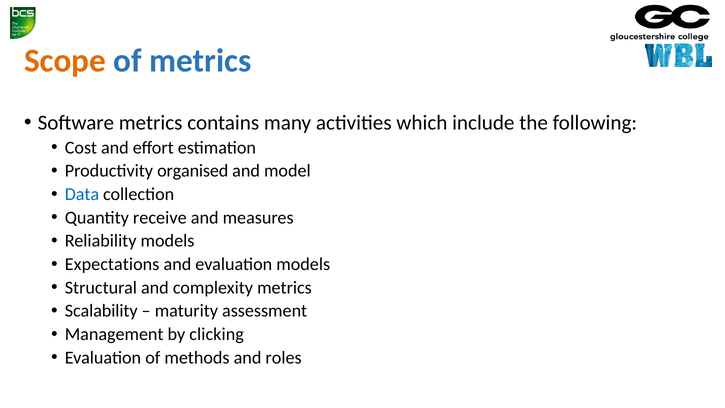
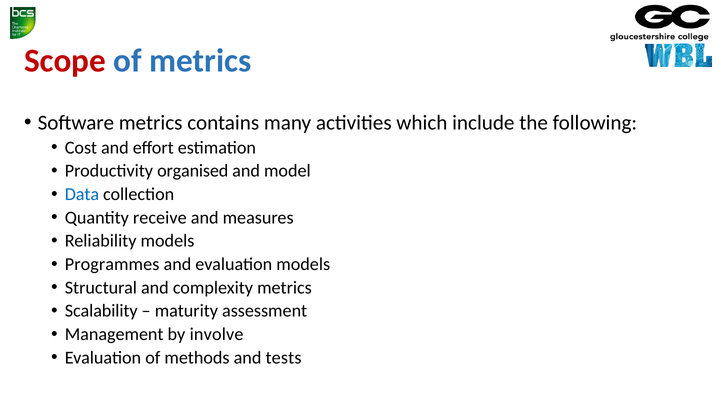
Scope colour: orange -> red
Expectations: Expectations -> Programmes
clicking: clicking -> involve
roles: roles -> tests
